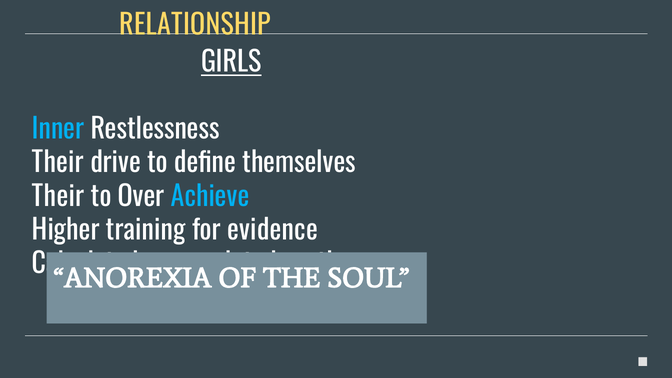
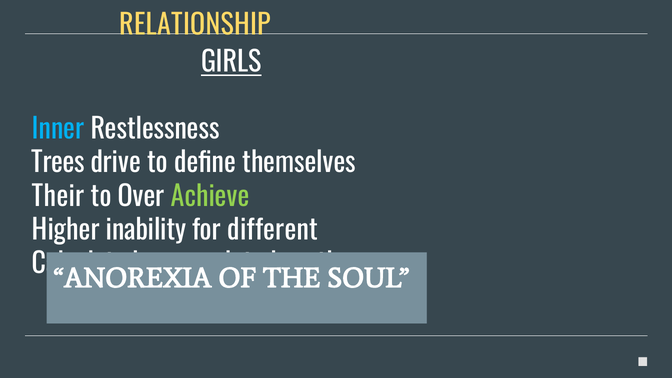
Their at (58, 163): Their -> Trees
Achieve colour: light blue -> light green
training: training -> inability
evidence: evidence -> different
